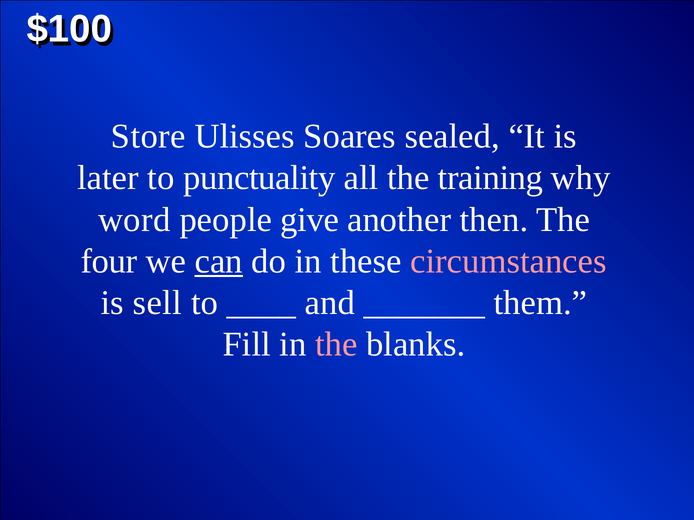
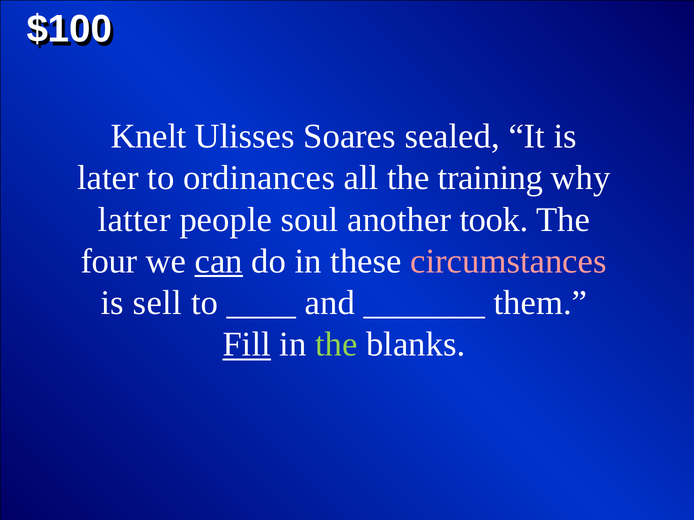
Store: Store -> Knelt
punctuality: punctuality -> ordinances
word: word -> latter
give: give -> soul
then: then -> took
Fill underline: none -> present
the at (336, 345) colour: pink -> light green
